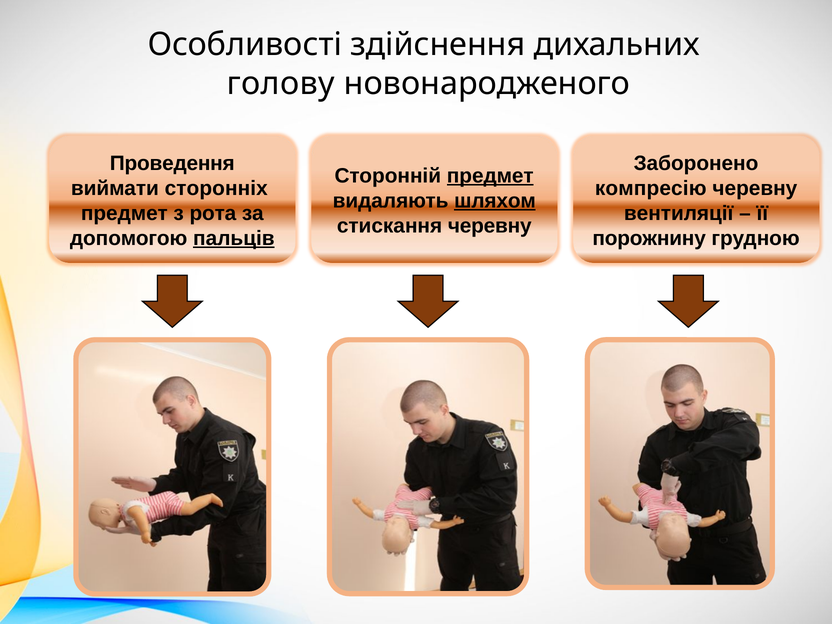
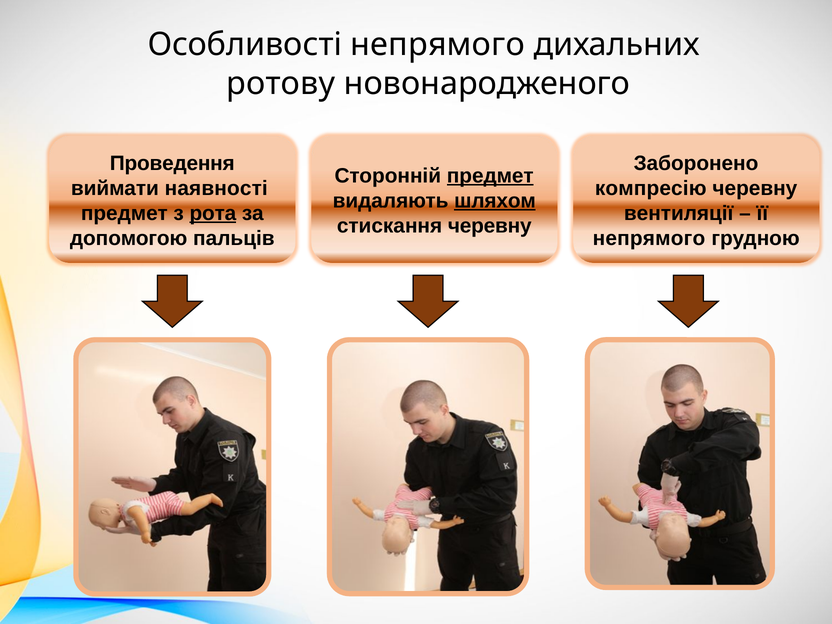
Особливості здійснення: здійснення -> непрямого
голову: голову -> ротову
сторонніх: сторонніх -> наявності
рота underline: none -> present
пальців underline: present -> none
порожнину at (649, 238): порожнину -> непрямого
